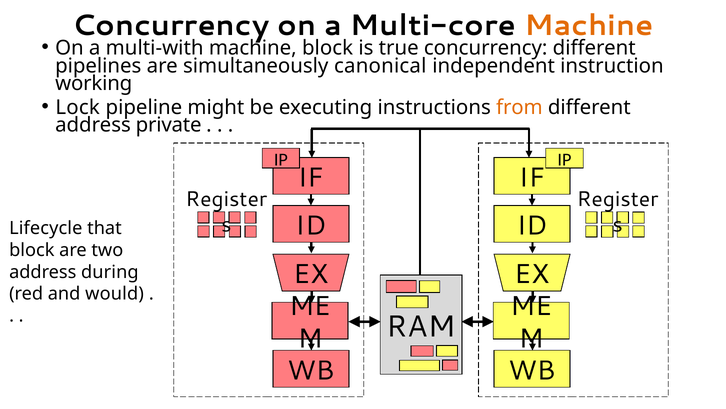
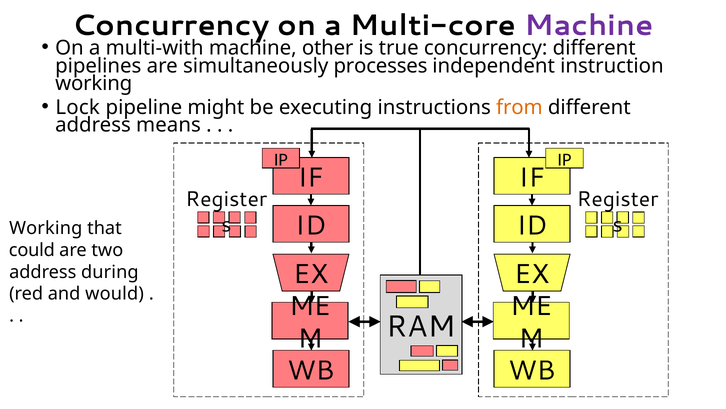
Machine at (589, 25) colour: orange -> purple
machine block: block -> other
canonical: canonical -> processes
private: private -> means
Lifecycle at (46, 228): Lifecycle -> Working
block at (32, 250): block -> could
